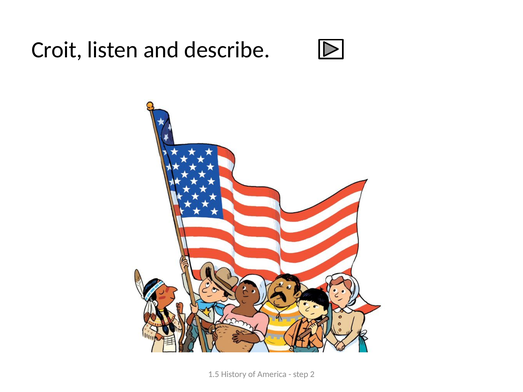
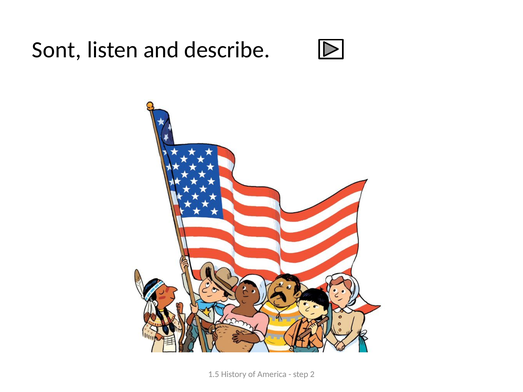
Croit: Croit -> Sont
